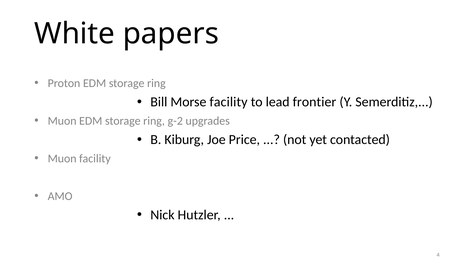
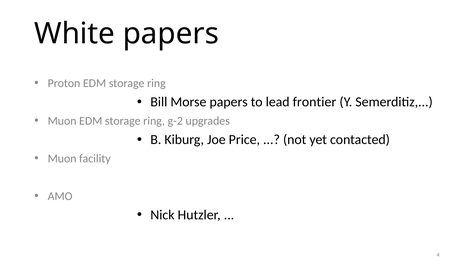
Morse facility: facility -> papers
